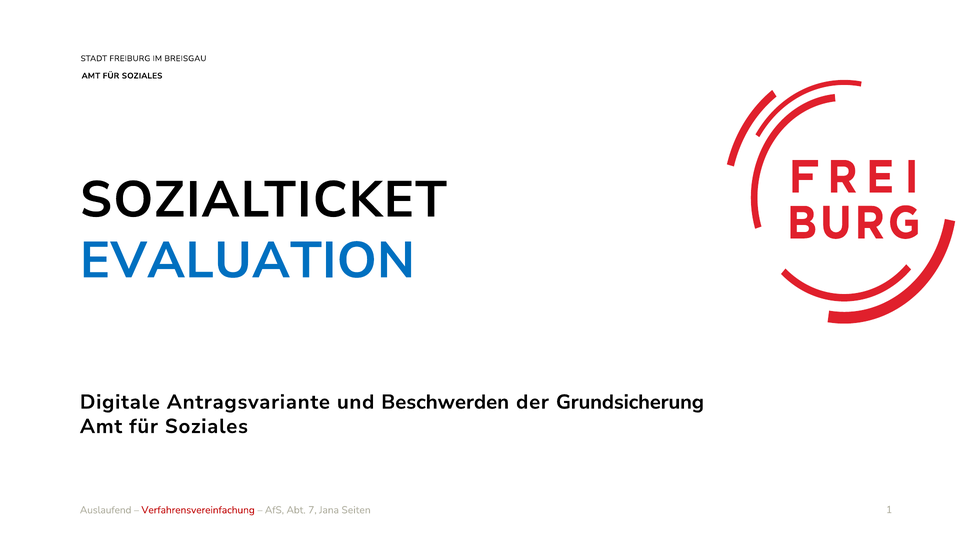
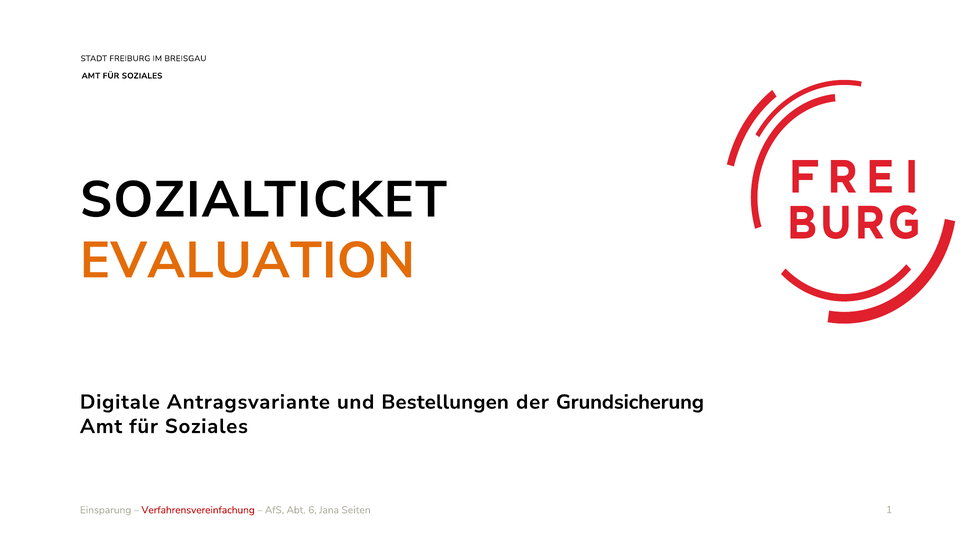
EVALUATION colour: blue -> orange
Beschwerden: Beschwerden -> Bestellungen
Auslaufend: Auslaufend -> Einsparung
7: 7 -> 6
